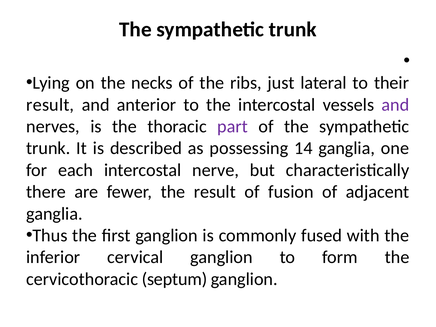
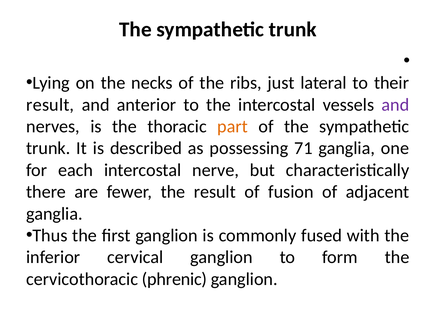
part colour: purple -> orange
14: 14 -> 71
septum: septum -> phrenic
